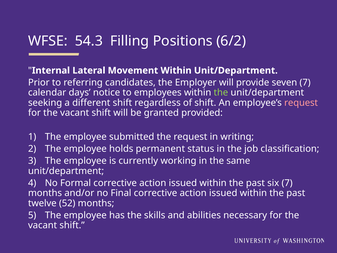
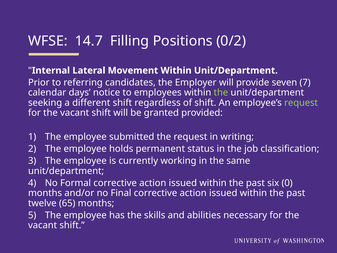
54.3: 54.3 -> 14.7
6/2: 6/2 -> 0/2
request at (301, 103) colour: pink -> light green
six 7: 7 -> 0
52: 52 -> 65
